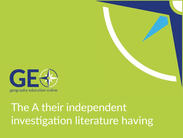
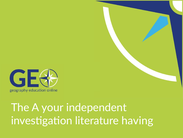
their: their -> your
